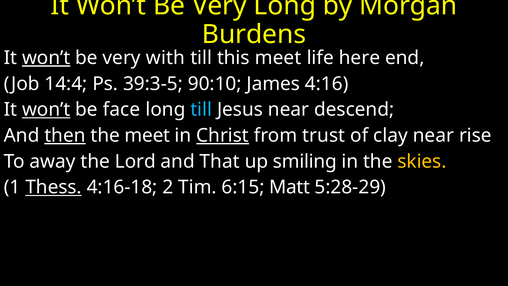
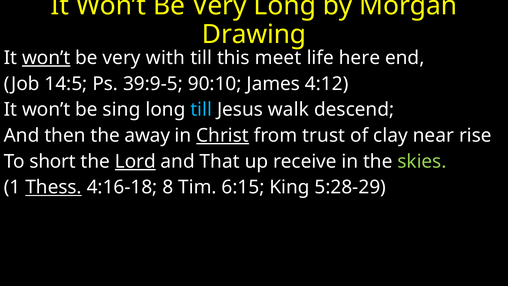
Burdens: Burdens -> Drawing
14:4: 14:4 -> 14:5
39:3-5: 39:3-5 -> 39:9-5
4:16: 4:16 -> 4:12
won’t at (46, 110) underline: present -> none
face: face -> sing
Jesus near: near -> walk
then underline: present -> none
the meet: meet -> away
away: away -> short
Lord underline: none -> present
smiling: smiling -> receive
skies colour: yellow -> light green
2: 2 -> 8
Matt: Matt -> King
